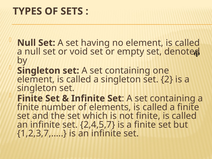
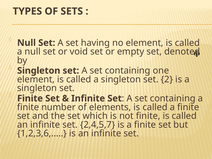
1,2,3,7,…: 1,2,3,7,… -> 1,2,3,6,…
